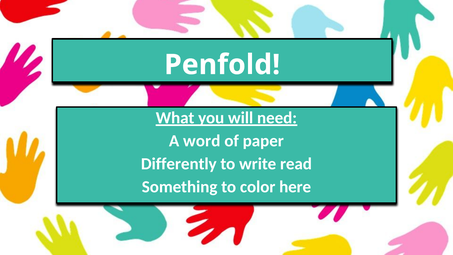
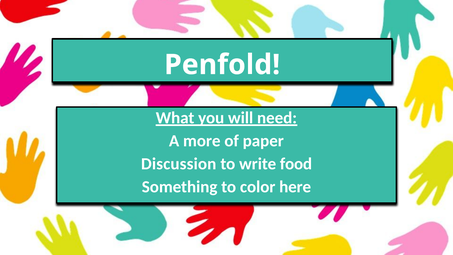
word: word -> more
Differently: Differently -> Discussion
read: read -> food
